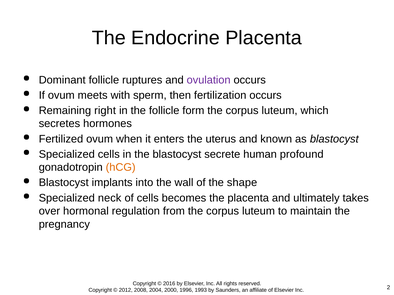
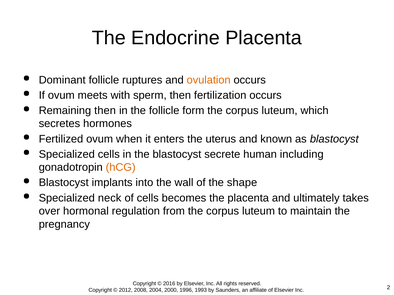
ovulation colour: purple -> orange
Remaining right: right -> then
profound: profound -> including
